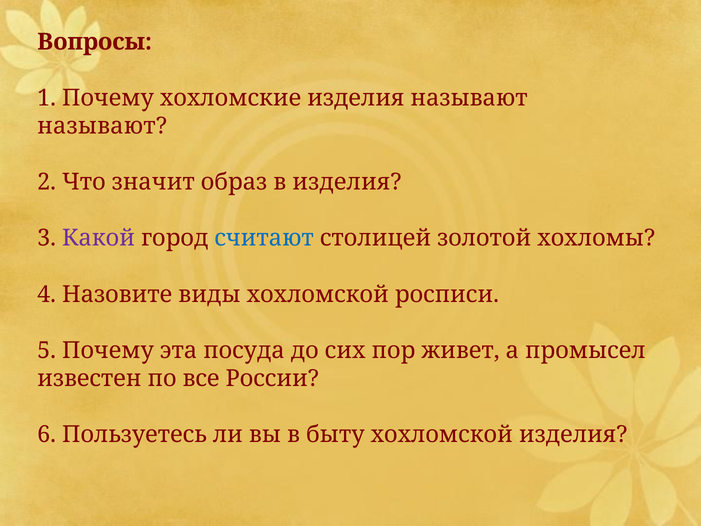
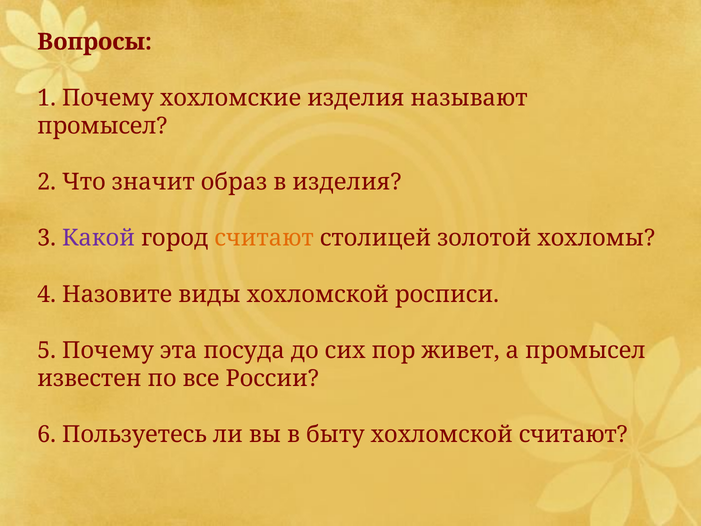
называют at (102, 126): называют -> промысел
считают at (264, 238) colour: blue -> orange
хохломской изделия: изделия -> считают
